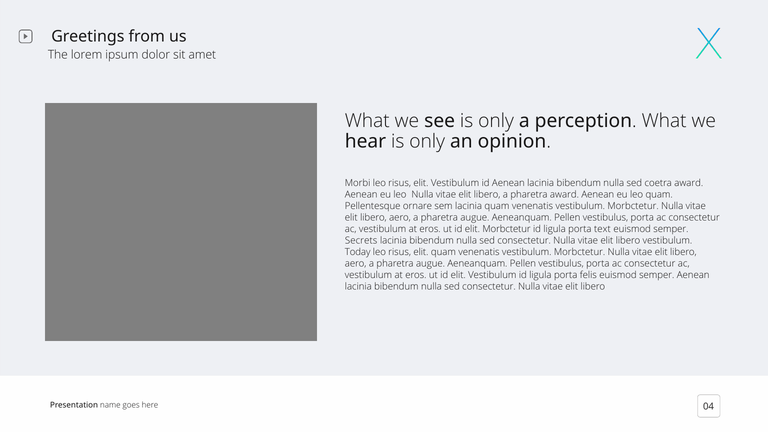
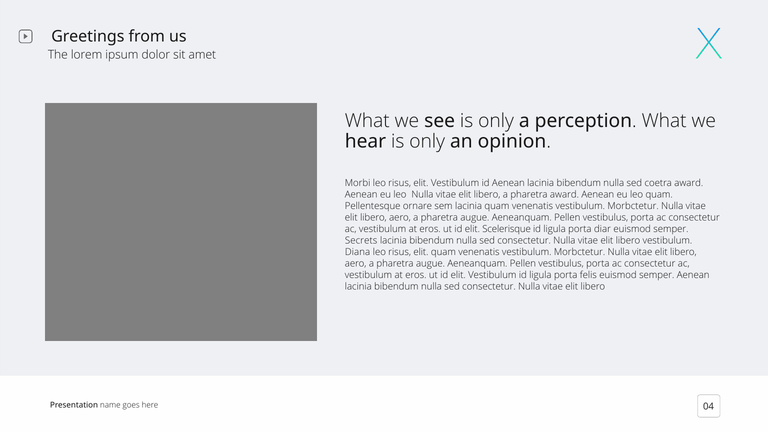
elit Morbctetur: Morbctetur -> Scelerisque
text: text -> diar
Today: Today -> Diana
